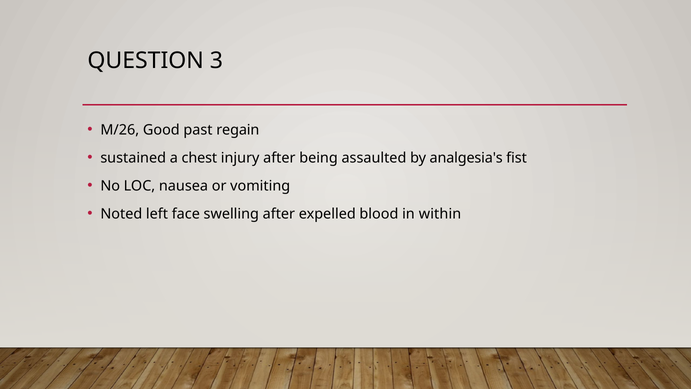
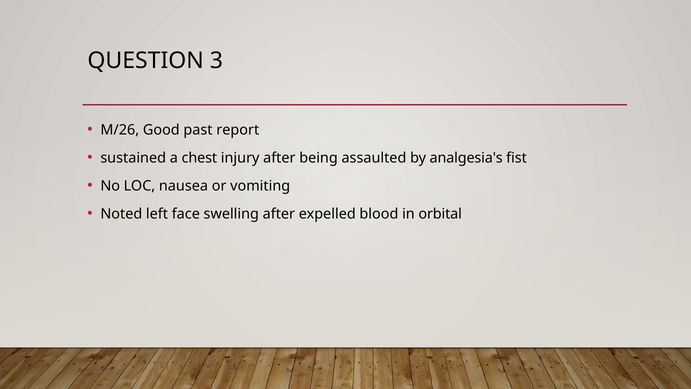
regain: regain -> report
within: within -> orbital
